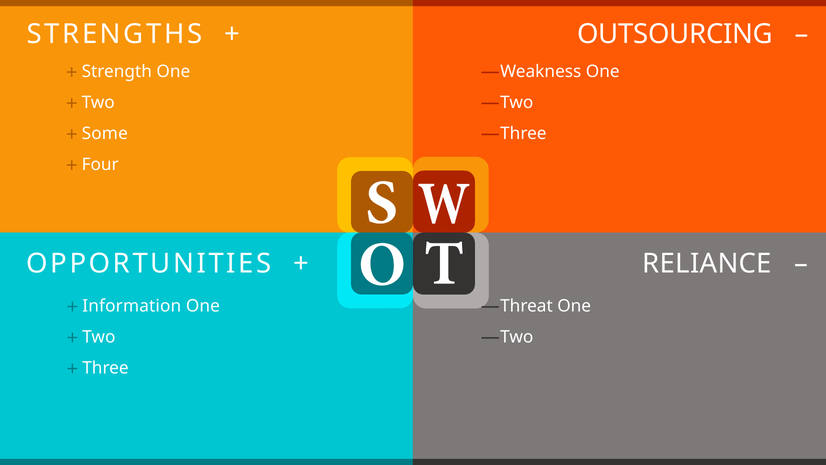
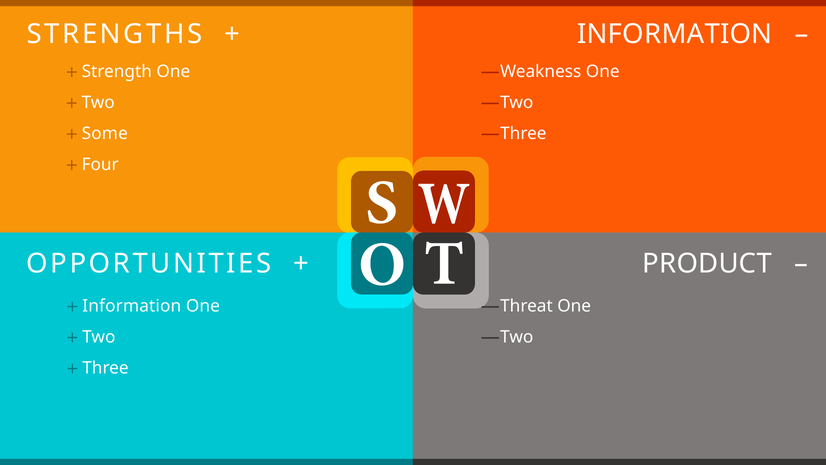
OUTSOURCING at (675, 34): OUTSOURCING -> INFORMATION
RELIANCE: RELIANCE -> PRODUCT
